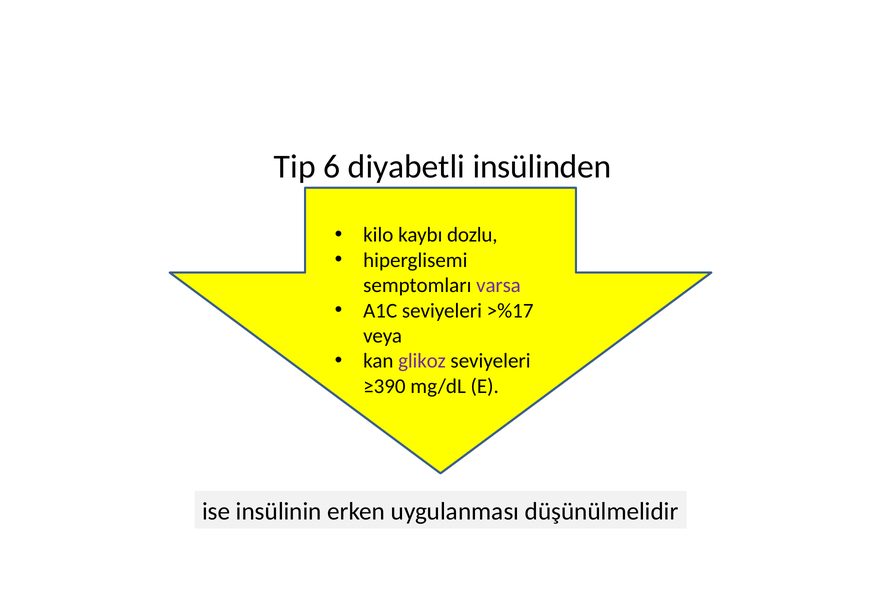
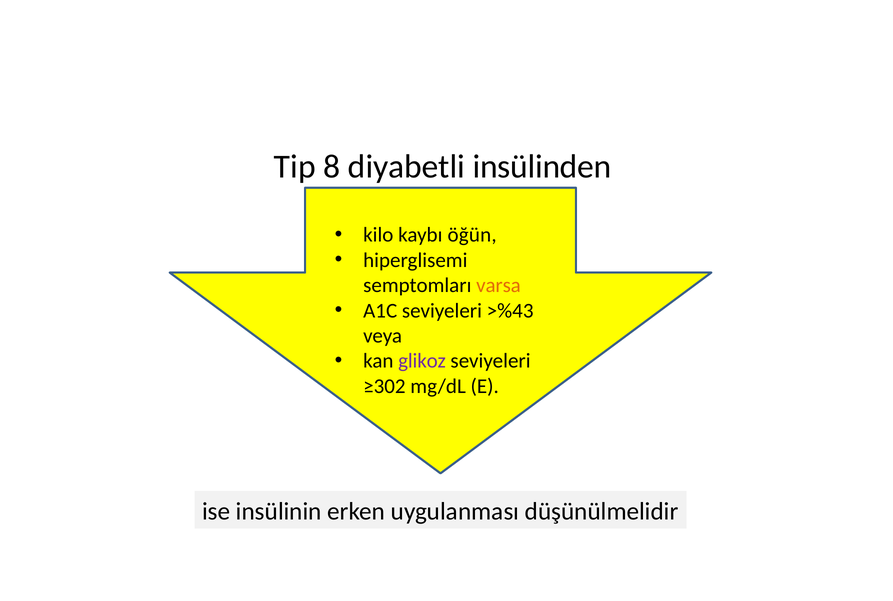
6: 6 -> 8
dozlu: dozlu -> öğün
varsa colour: purple -> orange
>%17: >%17 -> >%43
≥390: ≥390 -> ≥302
